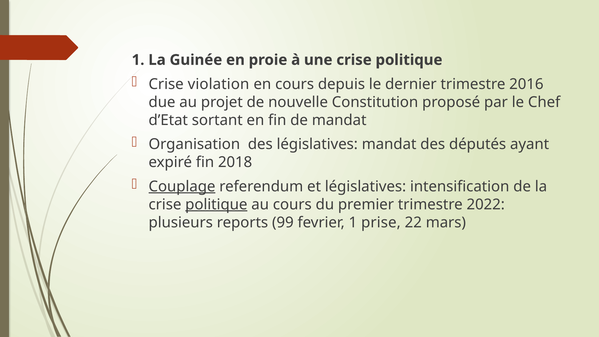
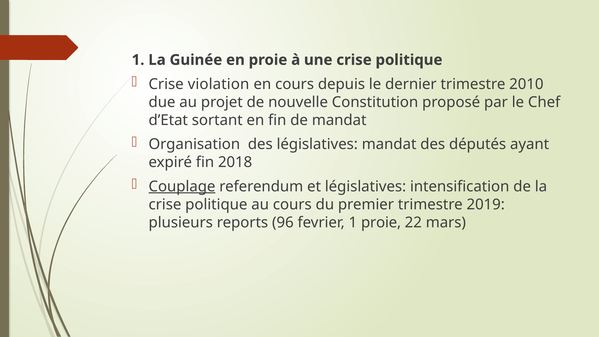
2016: 2016 -> 2010
politique at (216, 204) underline: present -> none
2022: 2022 -> 2019
99: 99 -> 96
1 prise: prise -> proie
